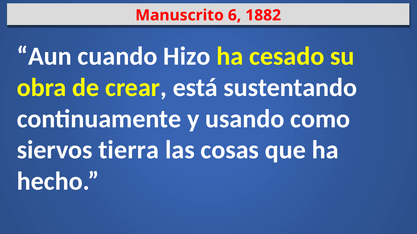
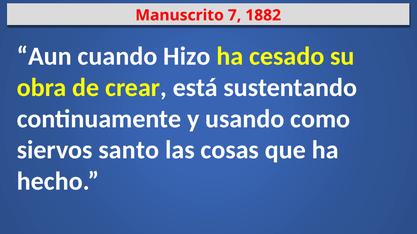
6: 6 -> 7
tierra: tierra -> santo
